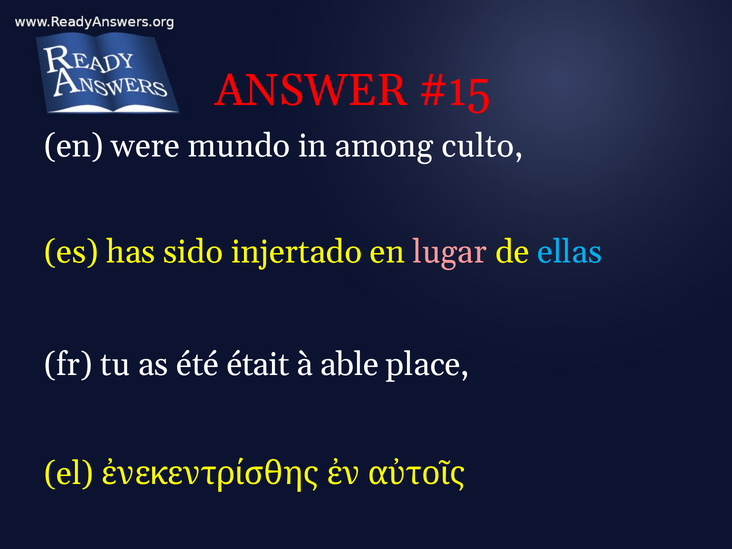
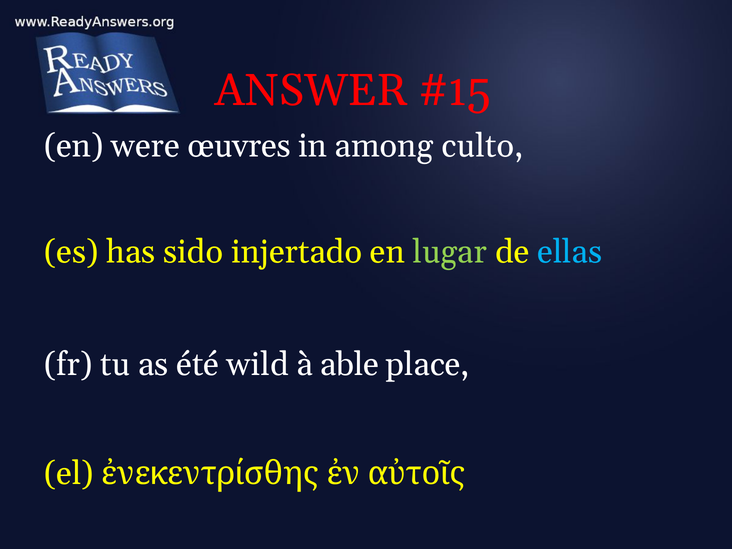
mundo: mundo -> œuvres
lugar colour: pink -> light green
était: était -> wild
